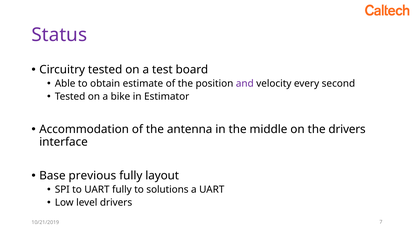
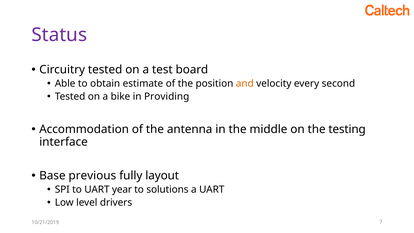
and colour: purple -> orange
Estimator: Estimator -> Providing
the drivers: drivers -> testing
UART fully: fully -> year
